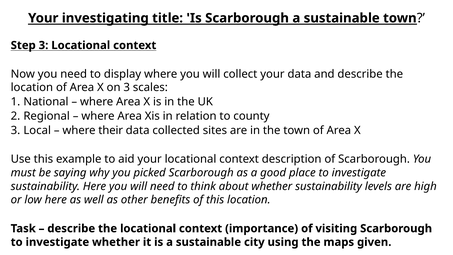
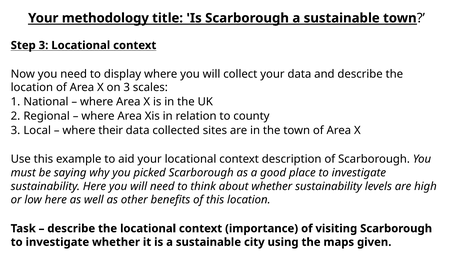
investigating: investigating -> methodology
